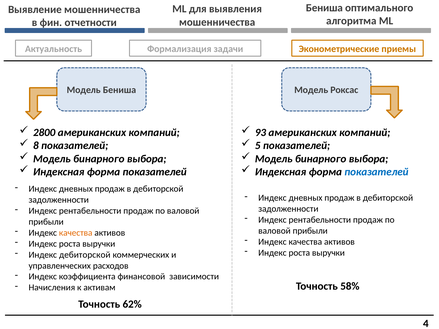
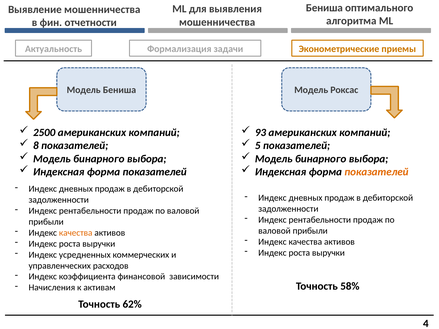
2800: 2800 -> 2500
показателей at (376, 172) colour: blue -> orange
Индекс дебиторской: дебиторской -> усредненных
